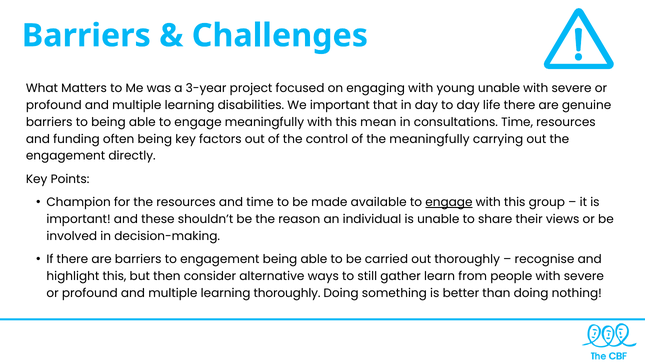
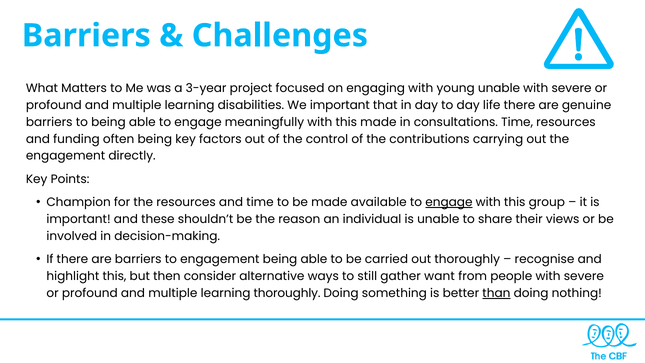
this mean: mean -> made
the meaningfully: meaningfully -> contributions
learn: learn -> want
than underline: none -> present
